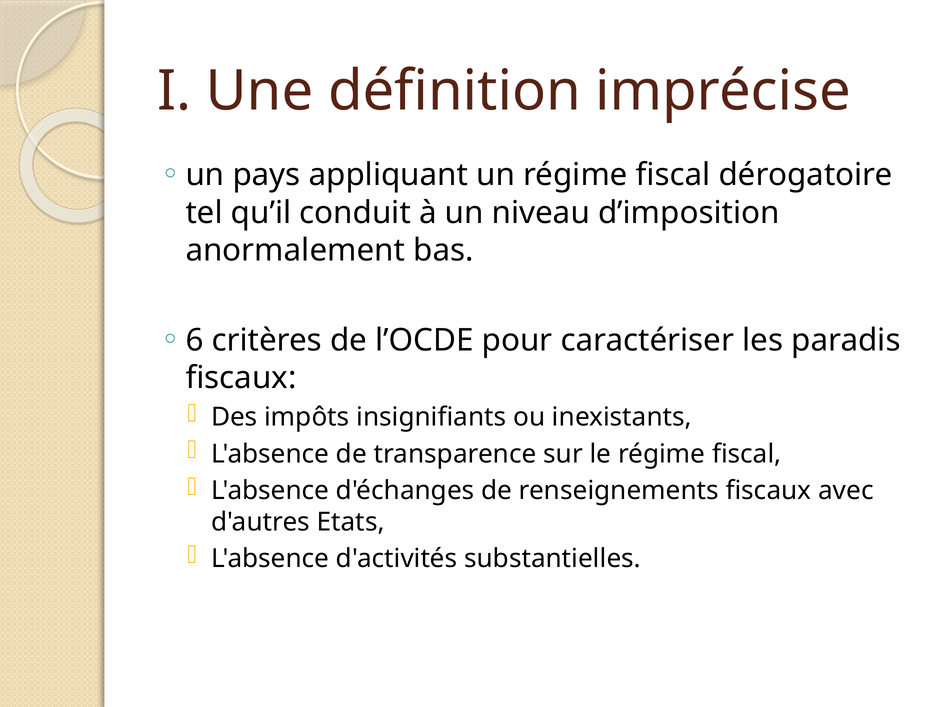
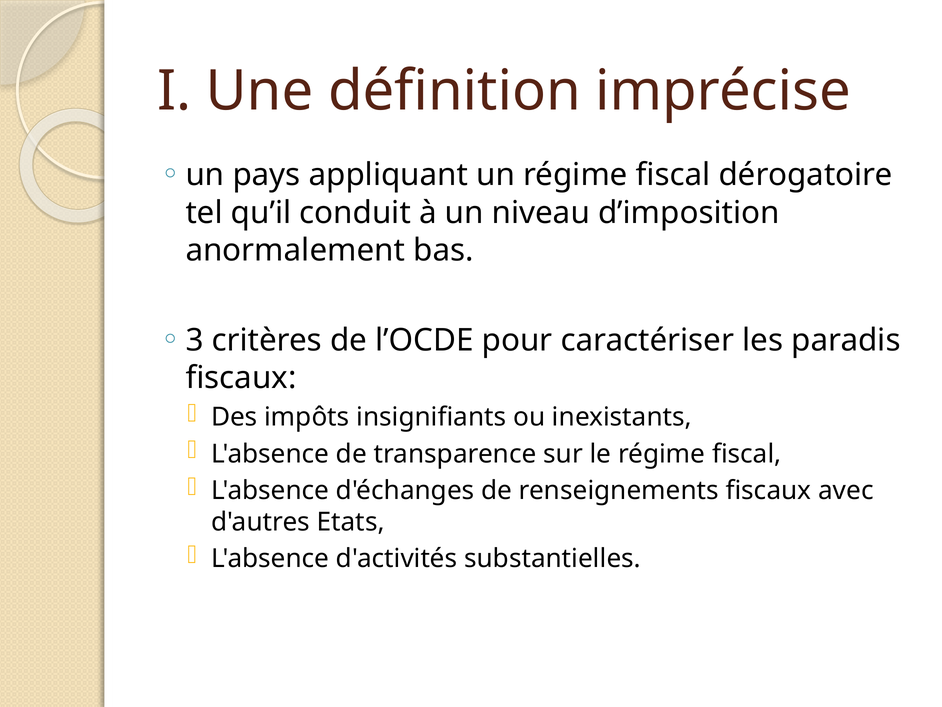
6: 6 -> 3
